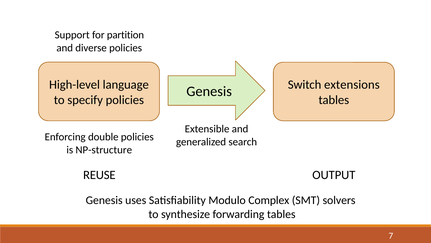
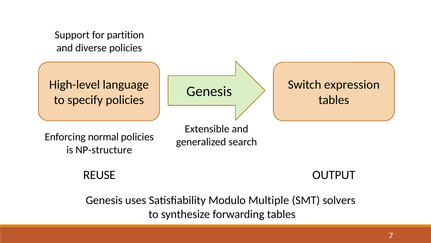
extensions: extensions -> expression
double: double -> normal
Complex: Complex -> Multiple
